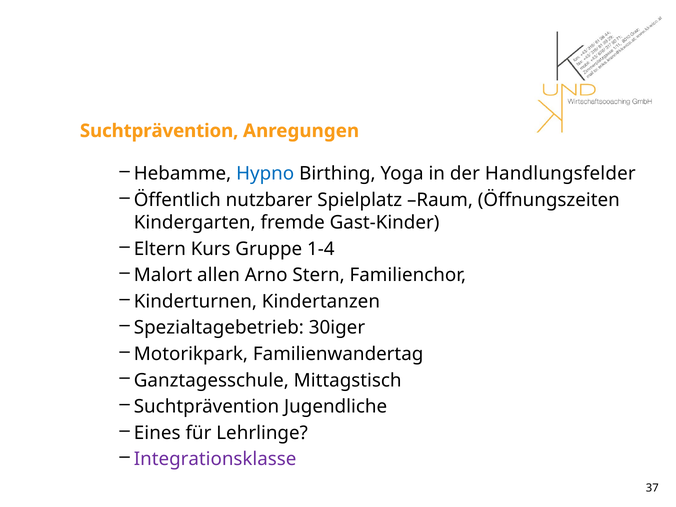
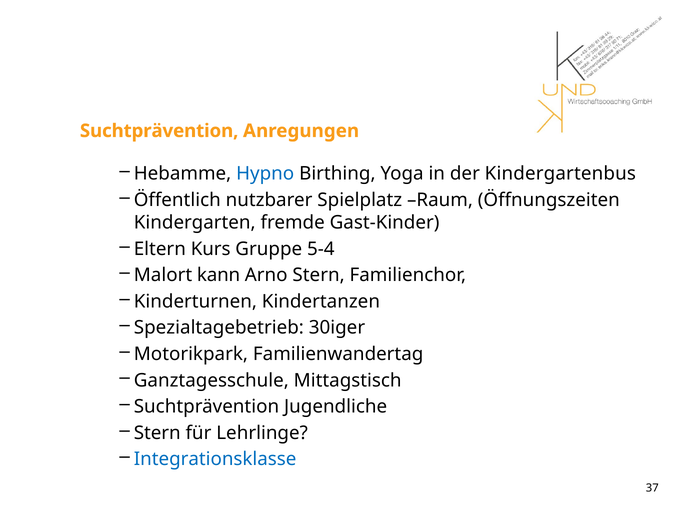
Handlungsfelder: Handlungsfelder -> Kindergartenbus
1-4: 1-4 -> 5-4
allen: allen -> kann
Eines at (157, 433): Eines -> Stern
Integrationsklasse colour: purple -> blue
